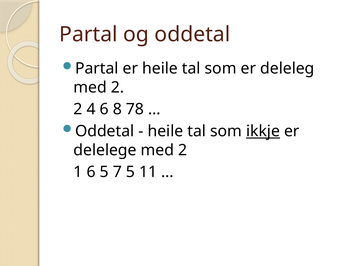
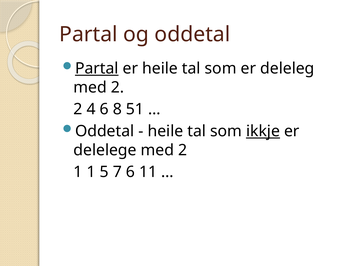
Partal at (97, 69) underline: none -> present
78: 78 -> 51
1 6: 6 -> 1
7 5: 5 -> 6
